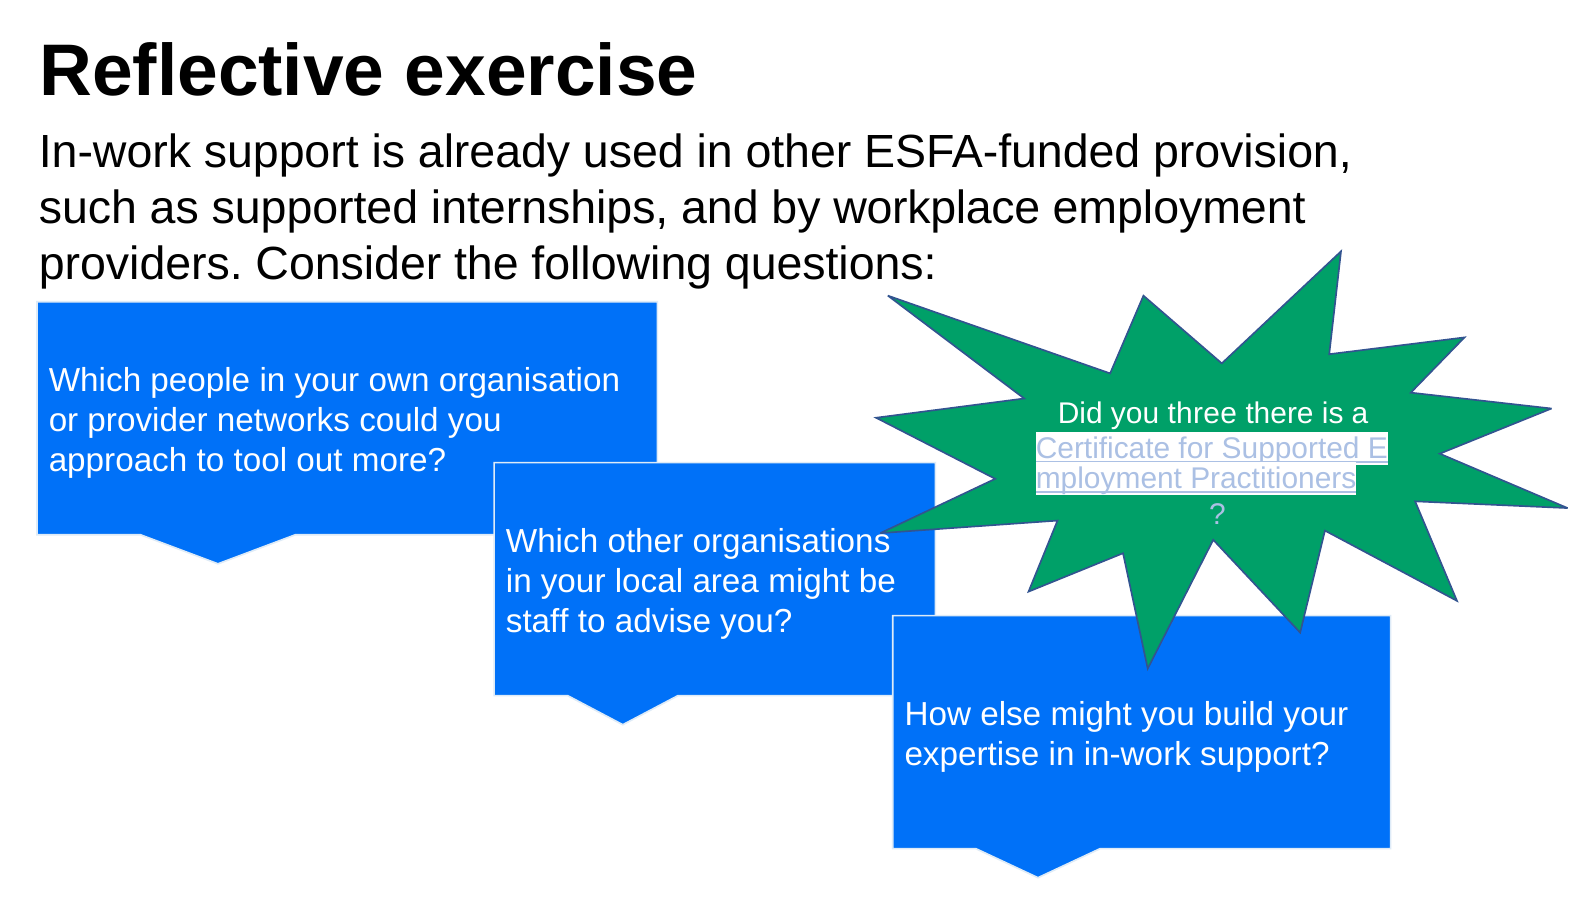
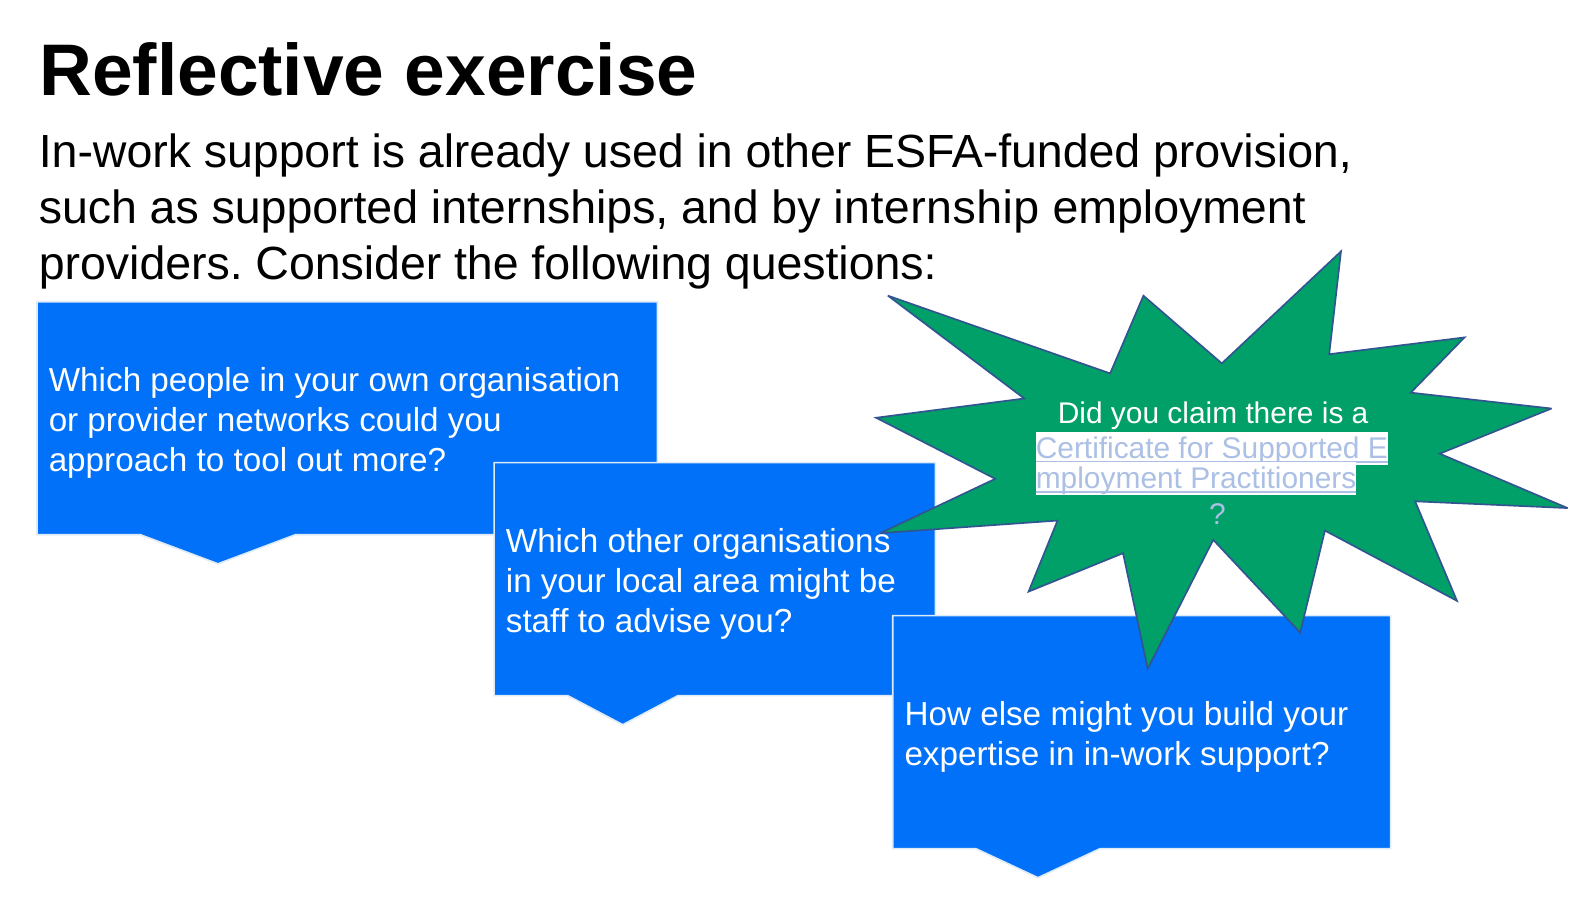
workplace: workplace -> internship
three: three -> claim
